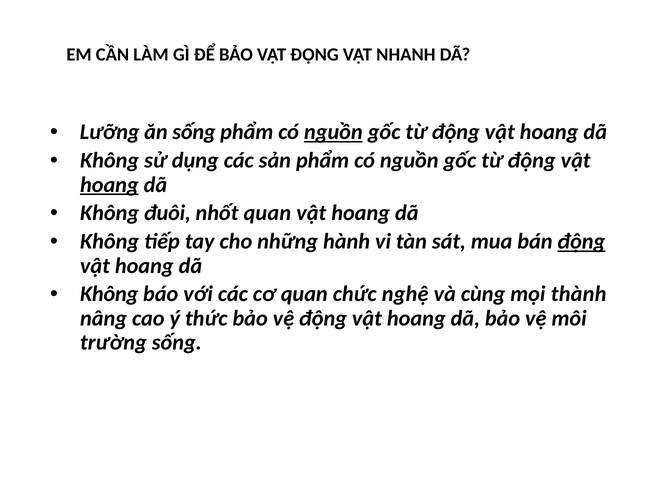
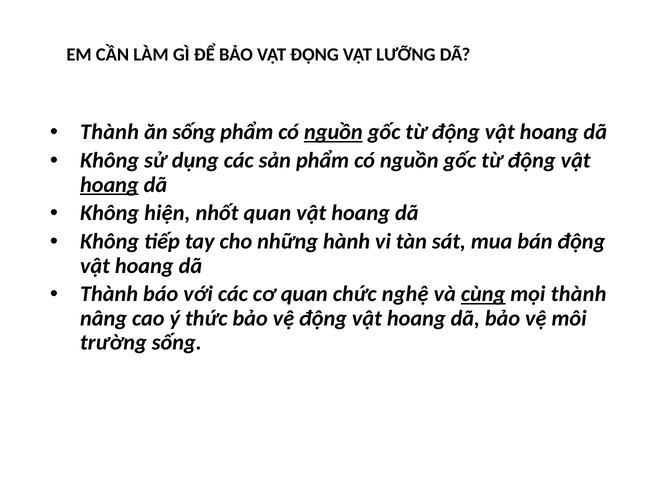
NHANH: NHANH -> LƯỠNG
Lưỡng at (110, 132): Lưỡng -> Thành
đuôi: đuôi -> hiện
động at (581, 242) underline: present -> none
Không at (109, 294): Không -> Thành
cùng underline: none -> present
